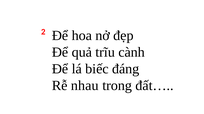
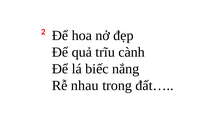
đáng: đáng -> nắng
